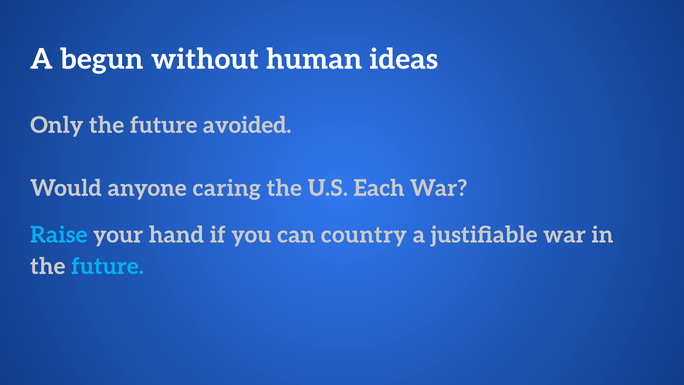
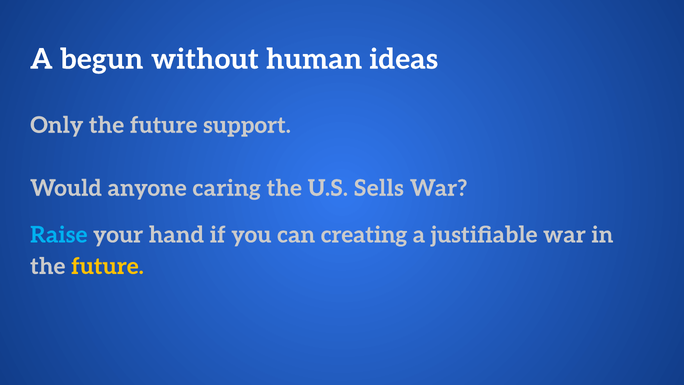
avoided: avoided -> support
Each: Each -> Sells
country: country -> creating
future at (107, 266) colour: light blue -> yellow
